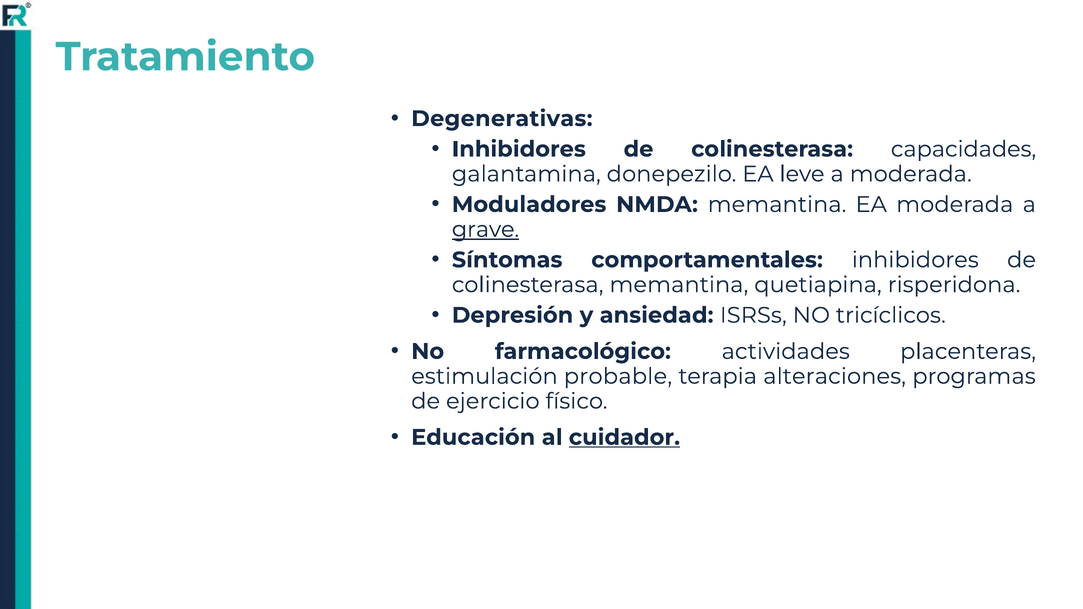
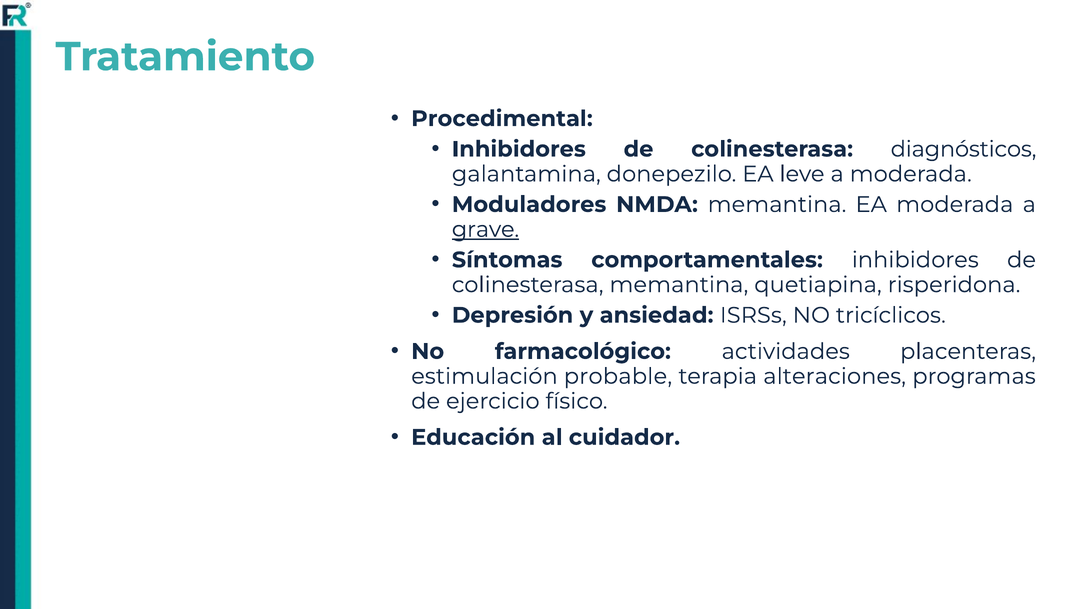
Degenerativas: Degenerativas -> Procedimental
capacidades: capacidades -> diagnósticos
cuidador underline: present -> none
